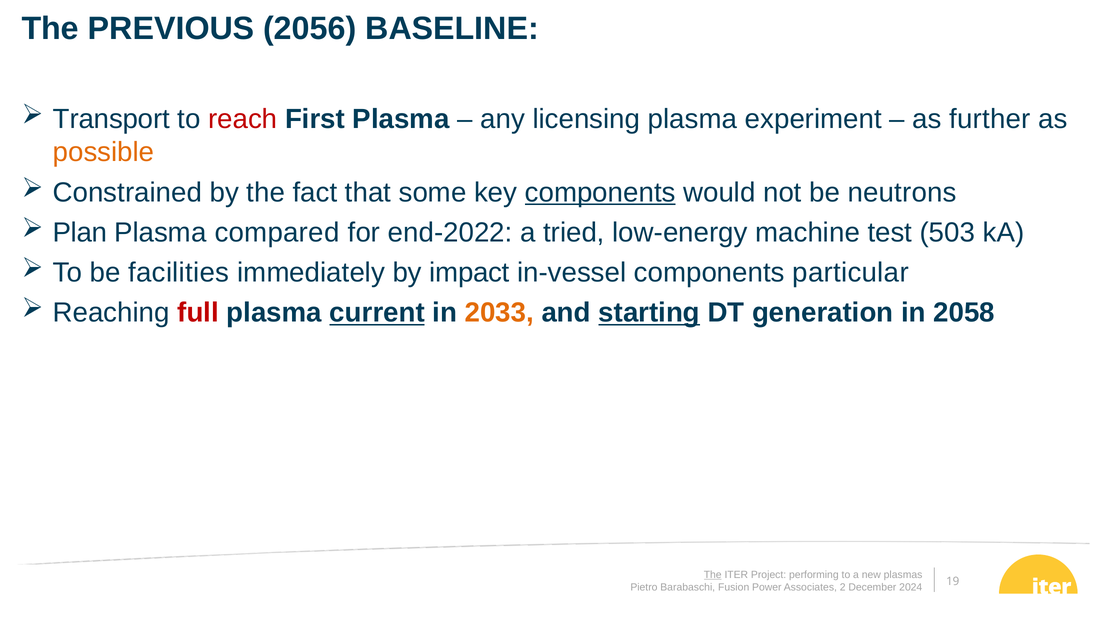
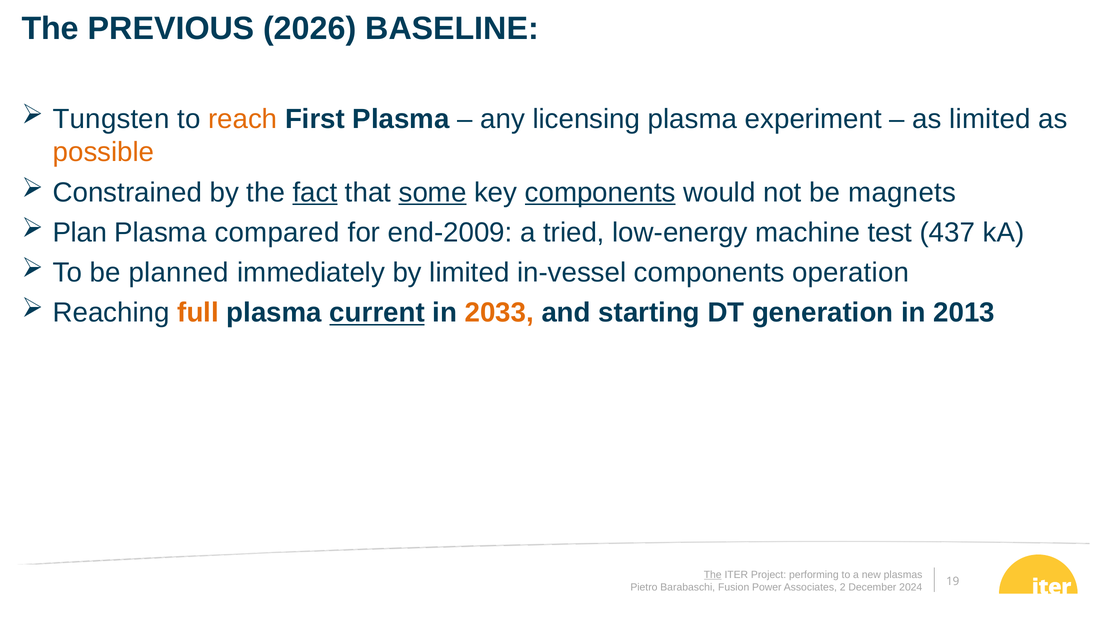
2056: 2056 -> 2026
Transport: Transport -> Tungsten
reach colour: red -> orange
as further: further -> limited
fact underline: none -> present
some underline: none -> present
neutrons: neutrons -> magnets
end-2022: end-2022 -> end-2009
503: 503 -> 437
facilities: facilities -> planned
by impact: impact -> limited
particular: particular -> operation
full colour: red -> orange
starting underline: present -> none
2058: 2058 -> 2013
